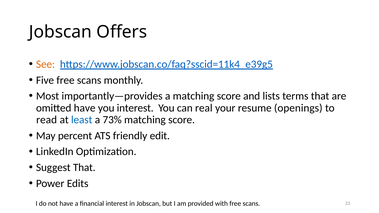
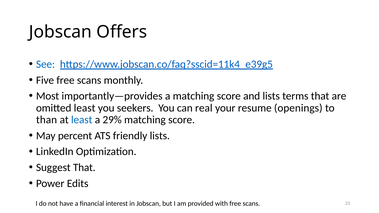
See colour: orange -> blue
omitted have: have -> least
you interest: interest -> seekers
read: read -> than
73%: 73% -> 29%
friendly edit: edit -> lists
